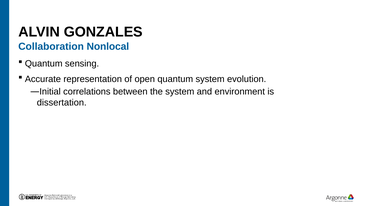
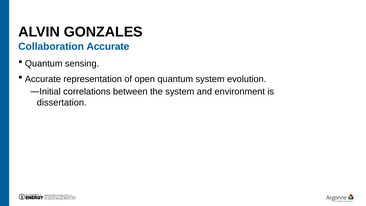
Collaboration Nonlocal: Nonlocal -> Accurate
